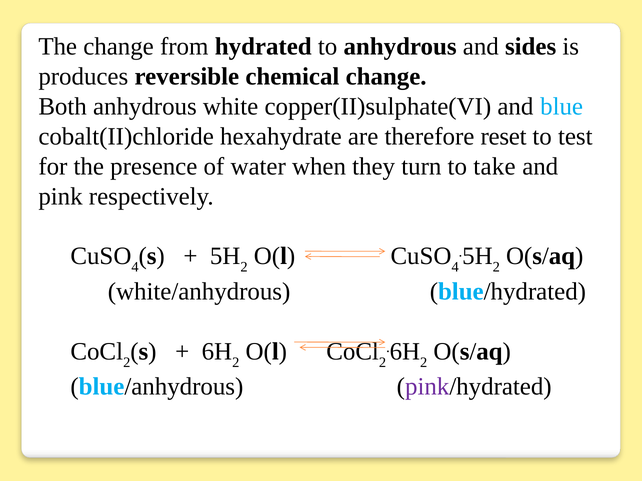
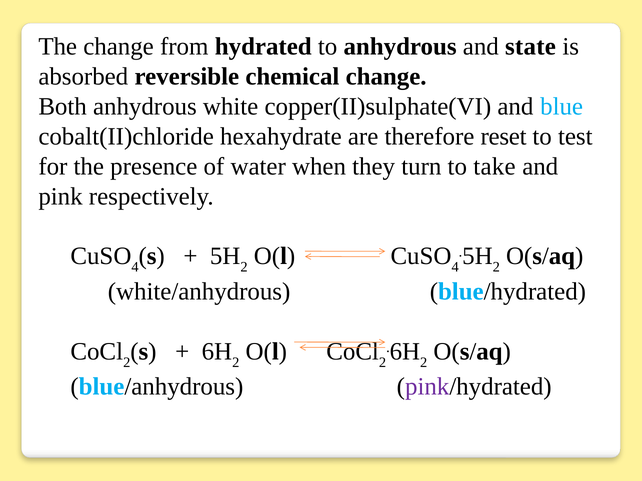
sides: sides -> state
produces: produces -> absorbed
